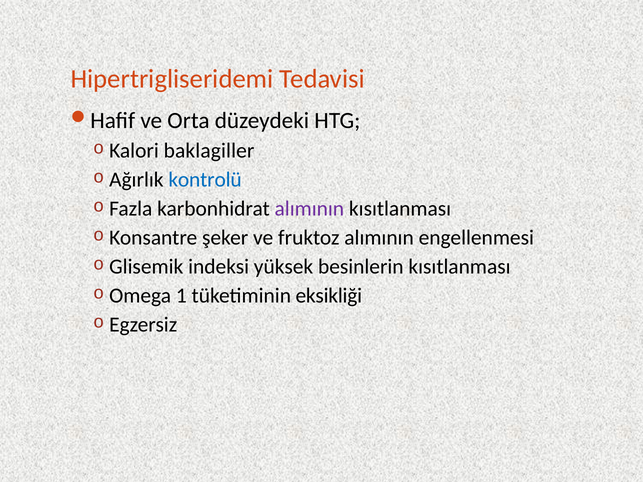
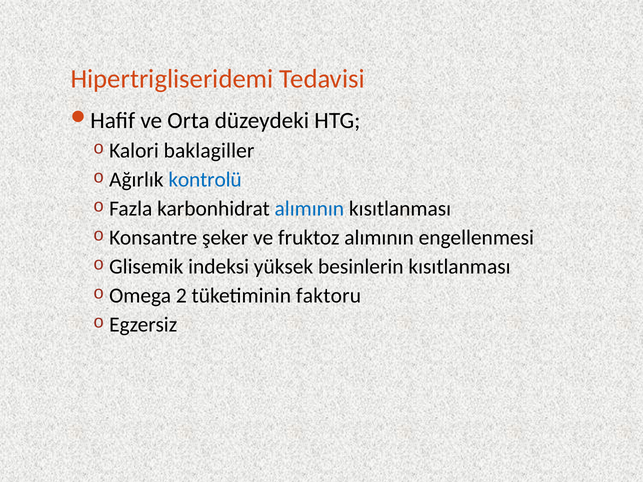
alımının at (309, 209) colour: purple -> blue
1: 1 -> 2
eksikliği: eksikliği -> faktoru
